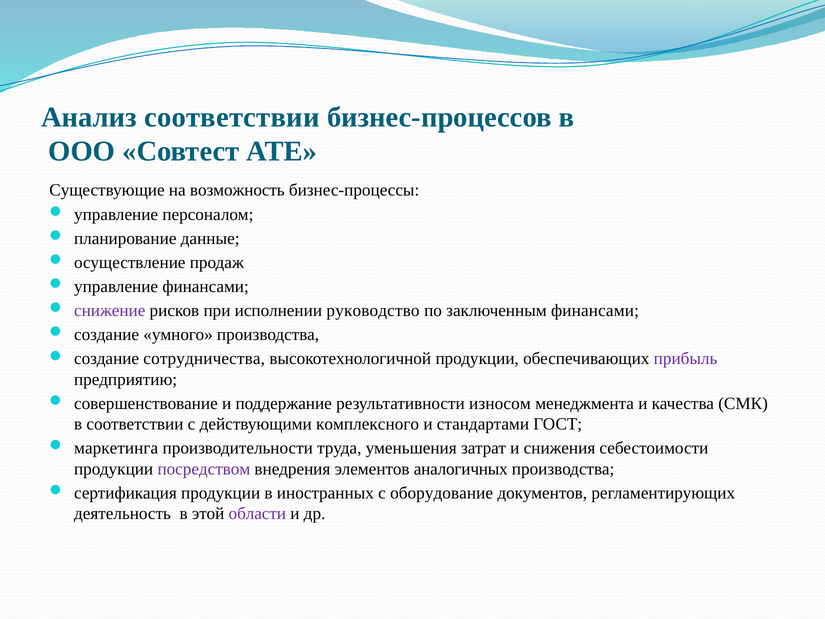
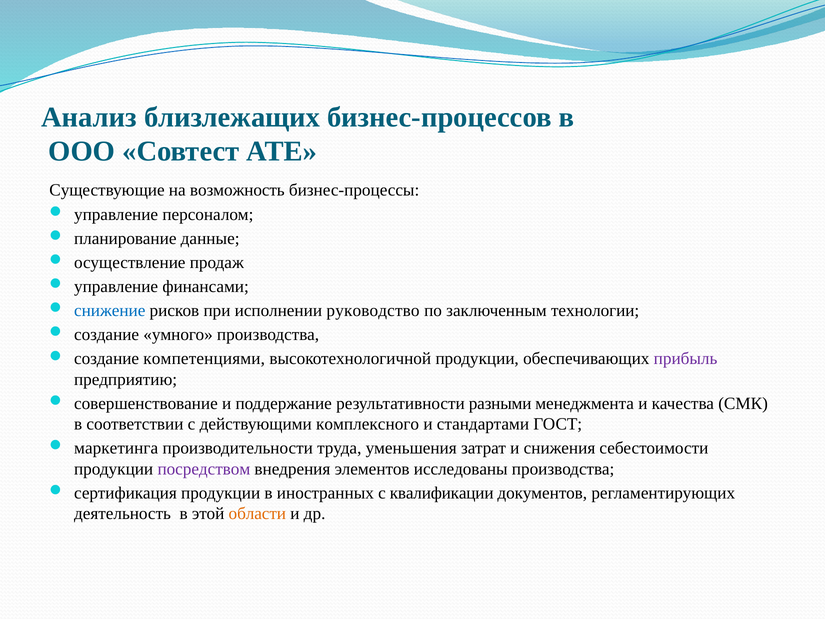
Анализ соответствии: соответствии -> близлежащих
снижение colour: purple -> blue
заключенным финансами: финансами -> технологии
сотрудничества: сотрудничества -> компетенциями
износом: износом -> разными
аналогичных: аналогичных -> исследованы
оборудование: оборудование -> квалификации
области colour: purple -> orange
